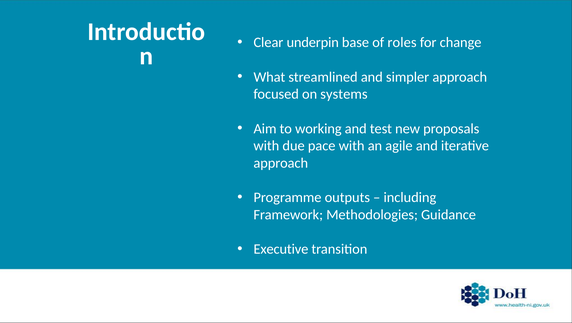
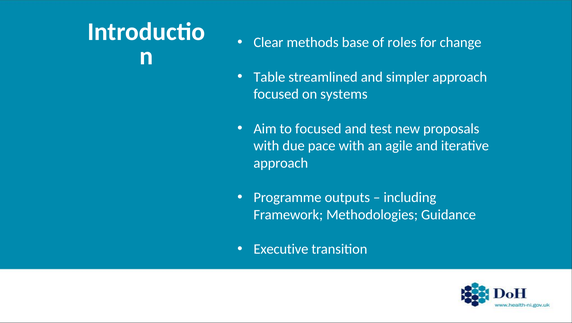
underpin: underpin -> methods
What: What -> Table
to working: working -> focused
